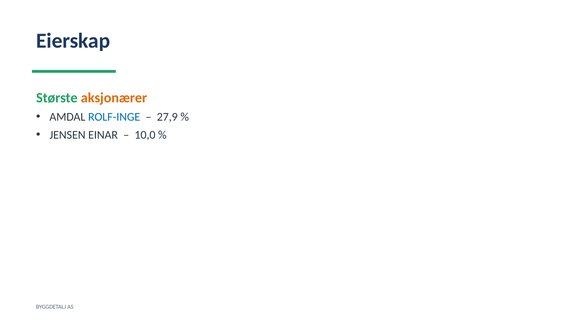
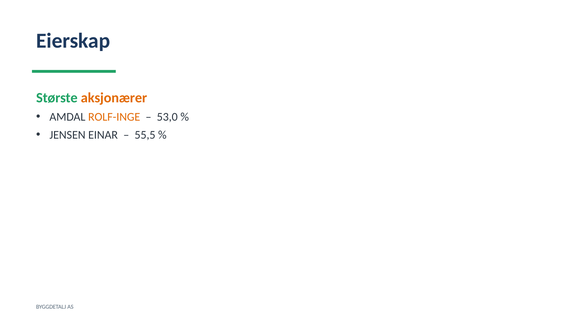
ROLF-INGE colour: blue -> orange
27,9: 27,9 -> 53,0
10,0: 10,0 -> 55,5
